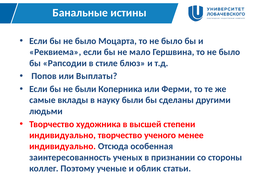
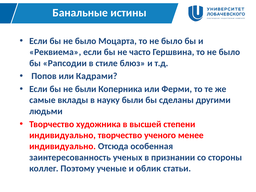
мало: мало -> часто
Выплаты: Выплаты -> Кадрами
